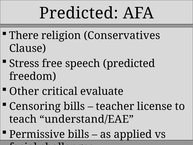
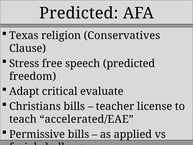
There: There -> Texas
Other: Other -> Adapt
Censoring: Censoring -> Christians
understand/EAE: understand/EAE -> accelerated/EAE
